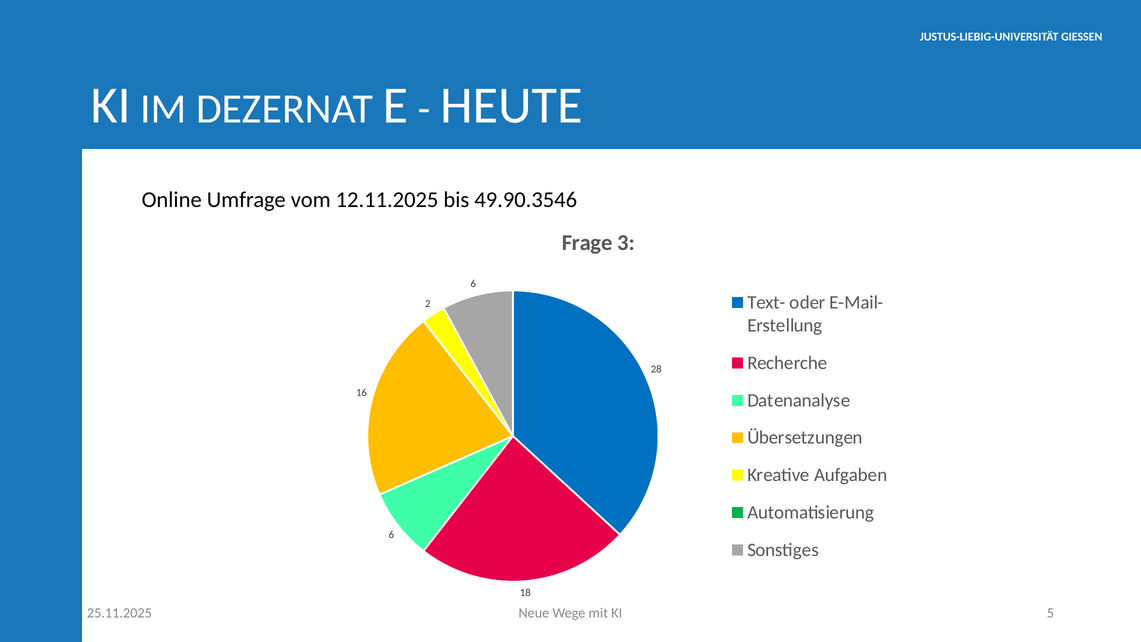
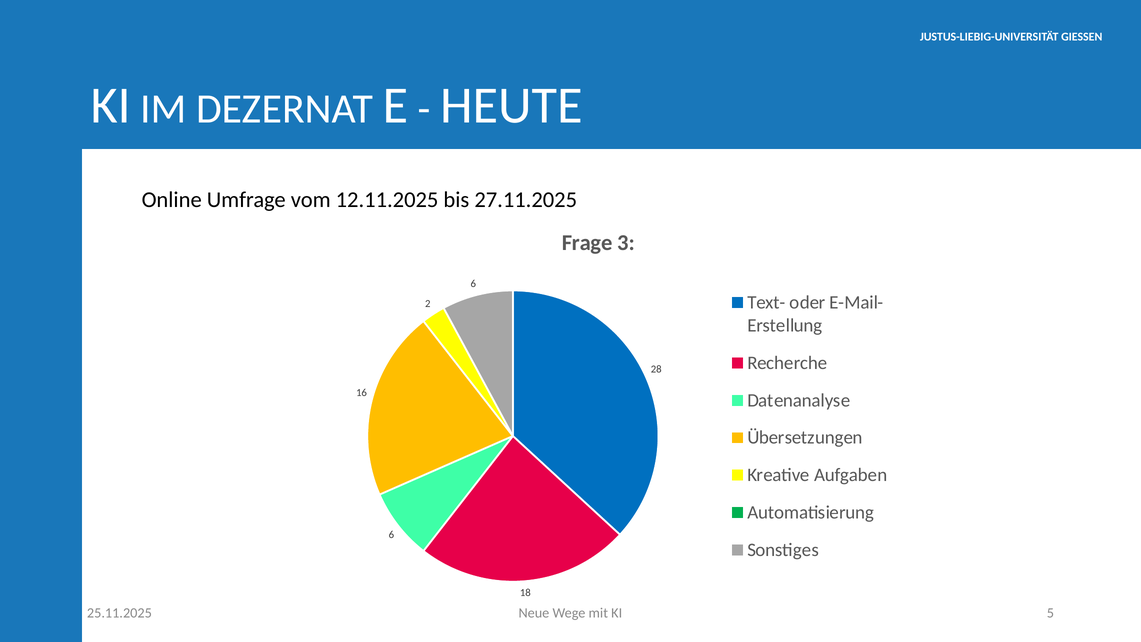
49.90.3546: 49.90.3546 -> 27.11.2025
